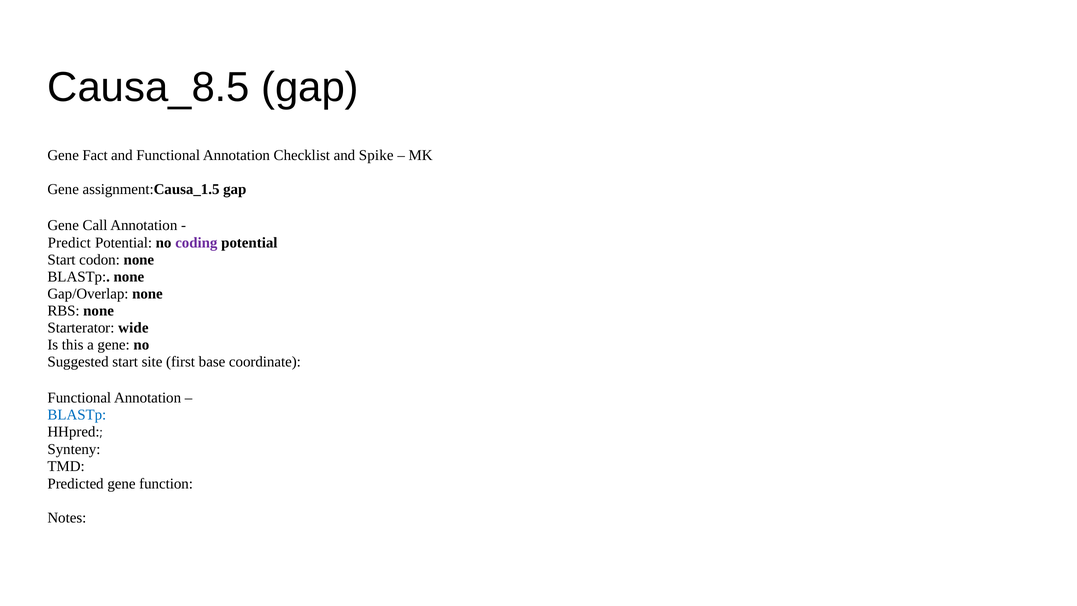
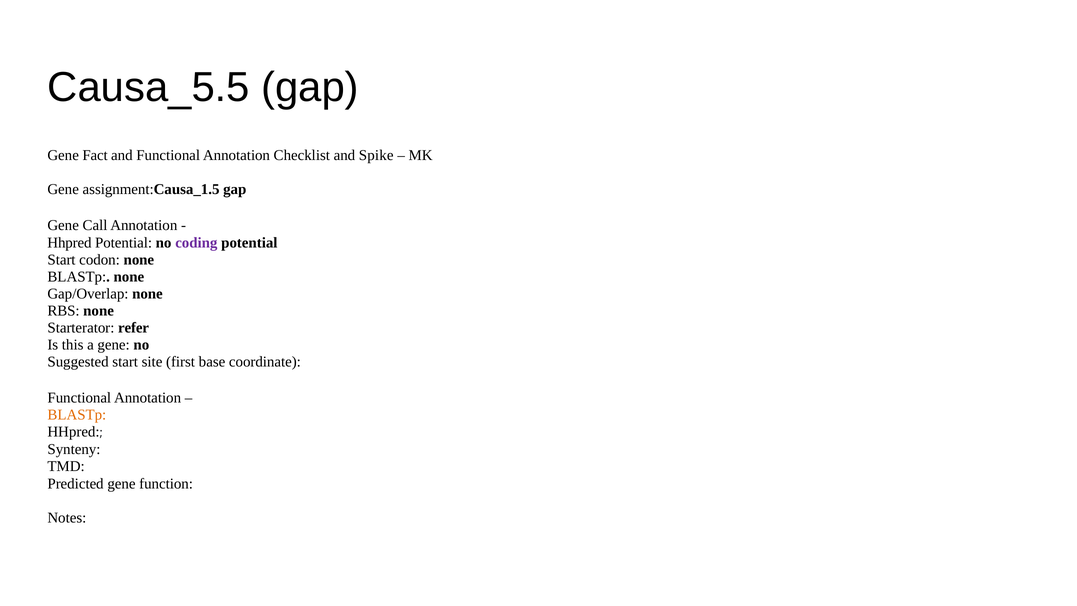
Causa_8.5: Causa_8.5 -> Causa_5.5
Predict at (69, 243): Predict -> Hhpred
wide: wide -> refer
BLASTp at (77, 415) colour: blue -> orange
